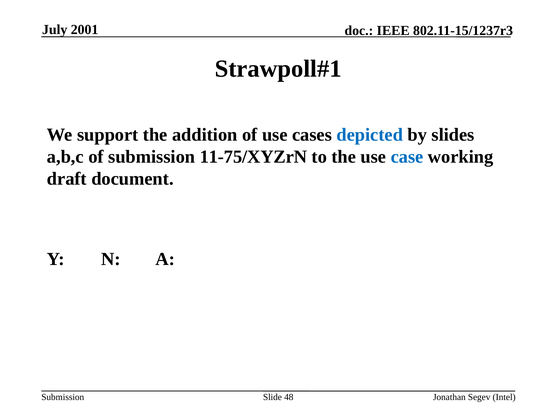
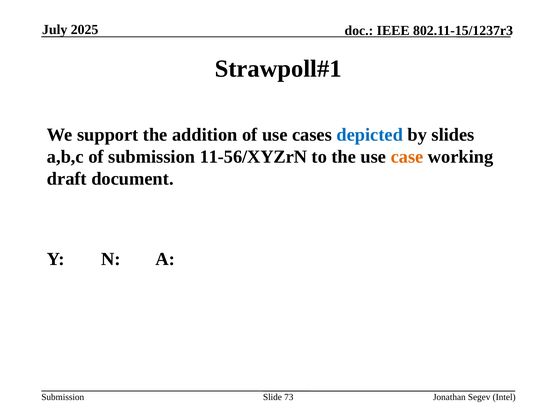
2001: 2001 -> 2025
11-75/XYZrN: 11-75/XYZrN -> 11-56/XYZrN
case colour: blue -> orange
48: 48 -> 73
